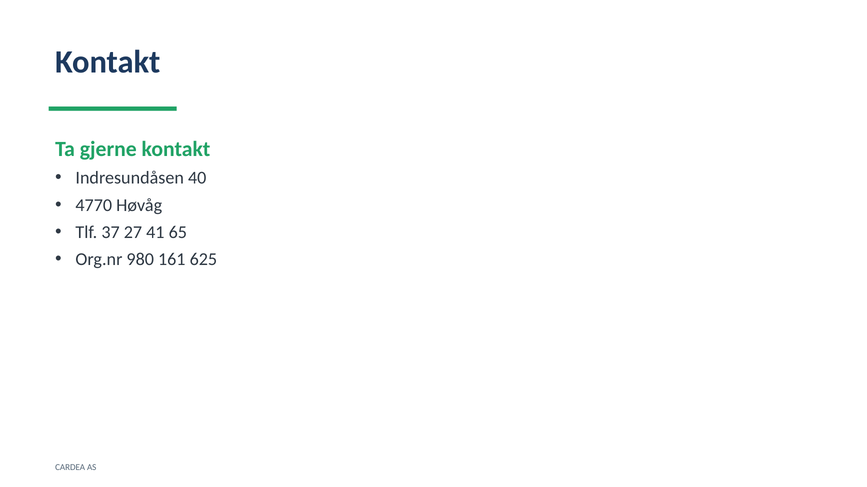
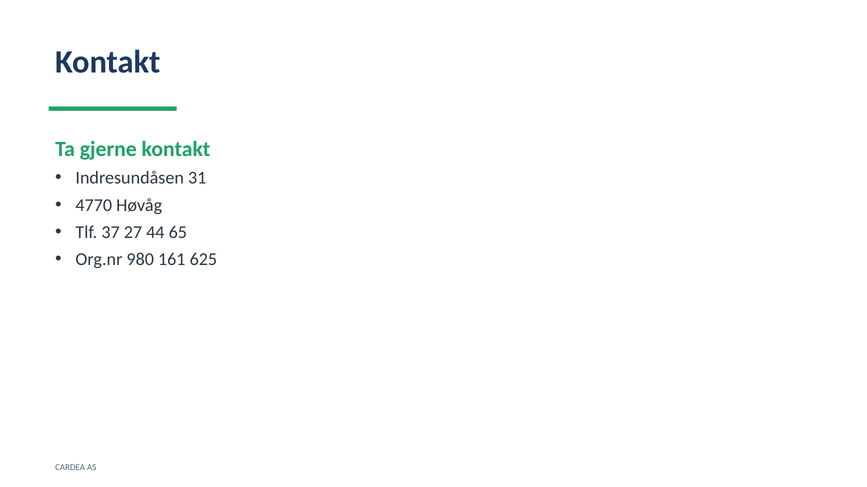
40: 40 -> 31
41: 41 -> 44
